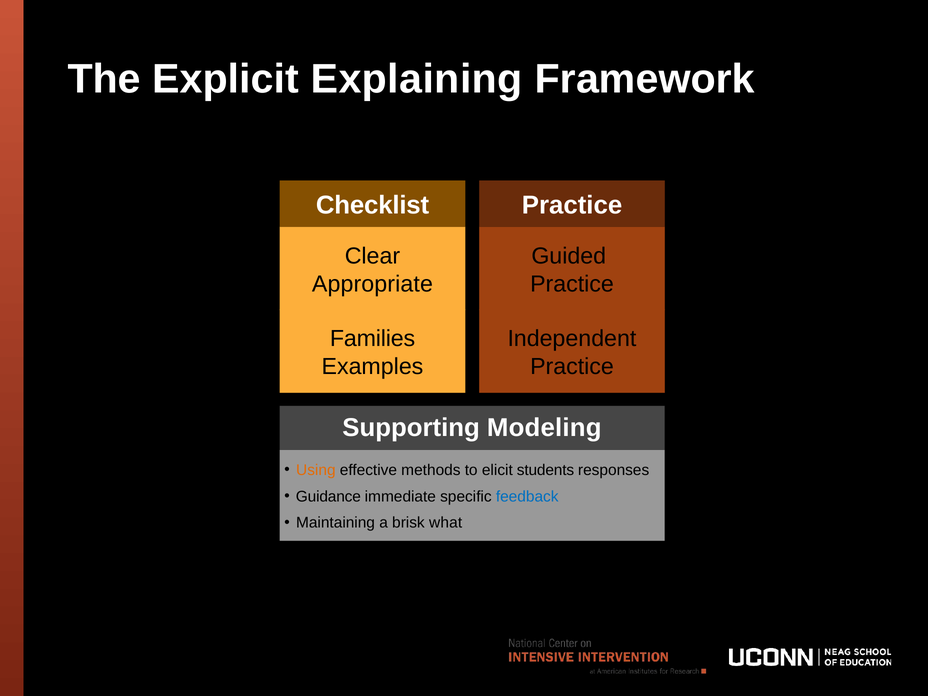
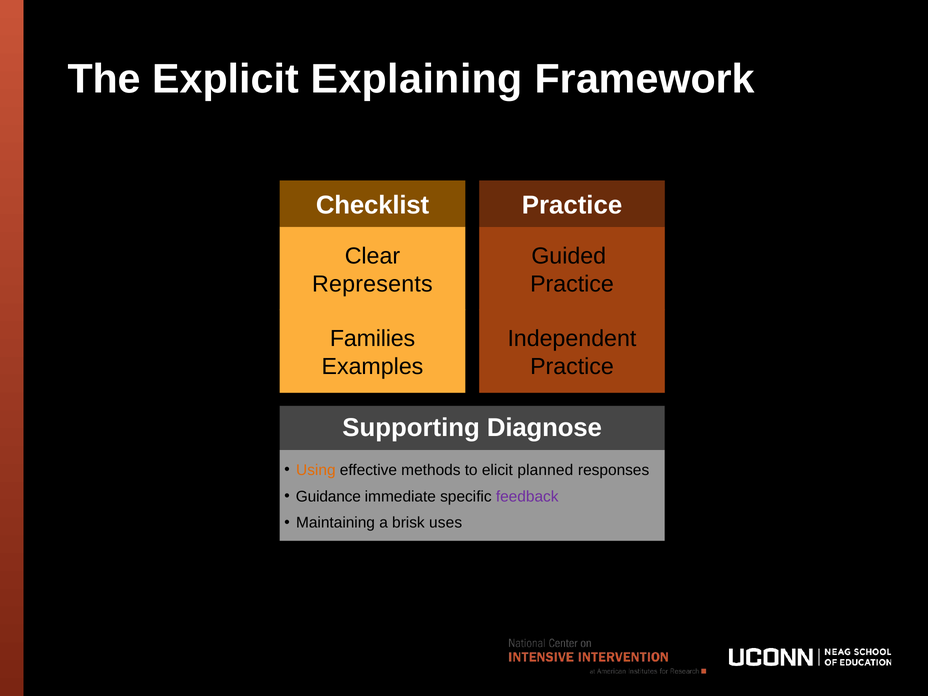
Appropriate: Appropriate -> Represents
Modeling: Modeling -> Diagnose
students: students -> planned
feedback colour: blue -> purple
what: what -> uses
